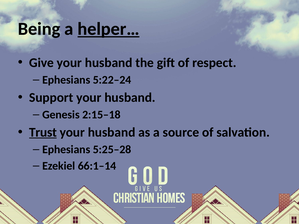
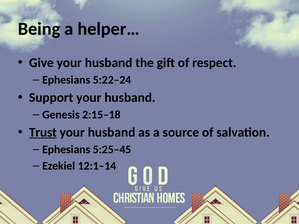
helper… underline: present -> none
5:25–28: 5:25–28 -> 5:25–45
66:1–14: 66:1–14 -> 12:1–14
